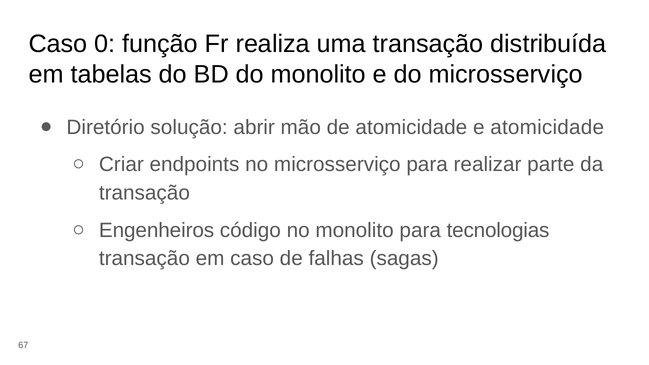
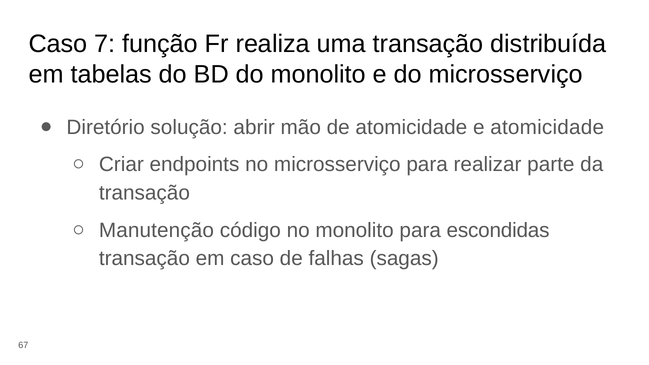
0: 0 -> 7
Engenheiros: Engenheiros -> Manutenção
tecnologias: tecnologias -> escondidas
